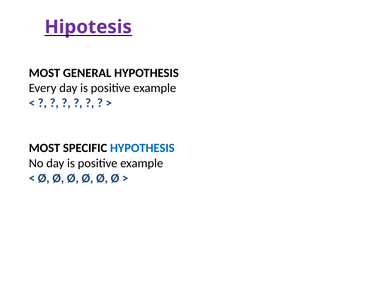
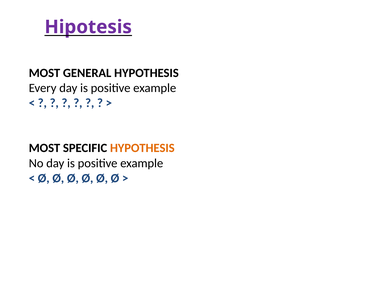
HYPOTHESIS at (142, 148) colour: blue -> orange
